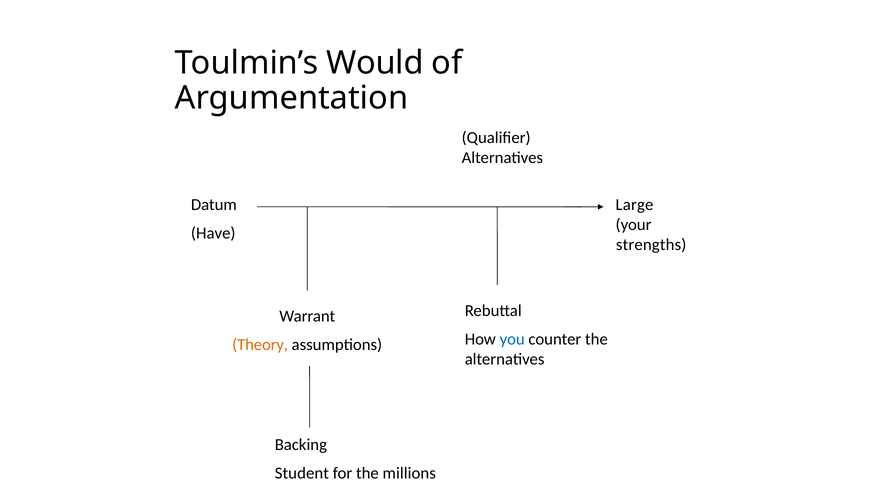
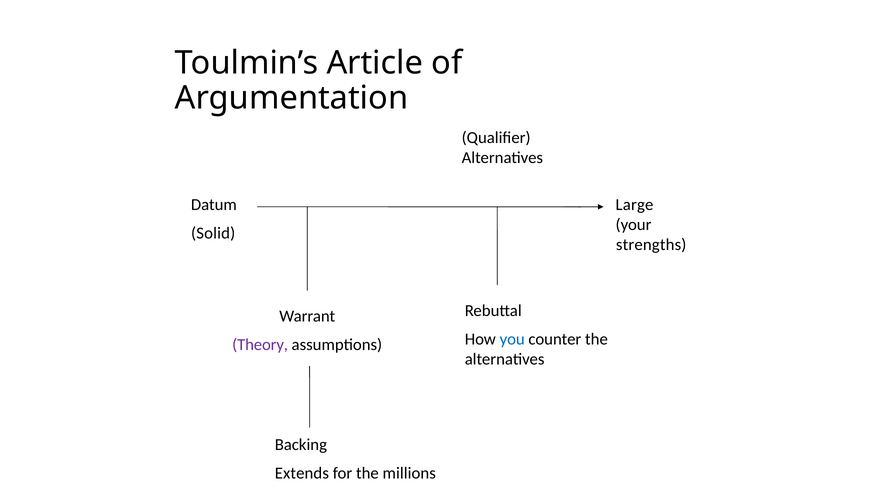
Would: Would -> Article
Have: Have -> Solid
Theory colour: orange -> purple
Student: Student -> Extends
